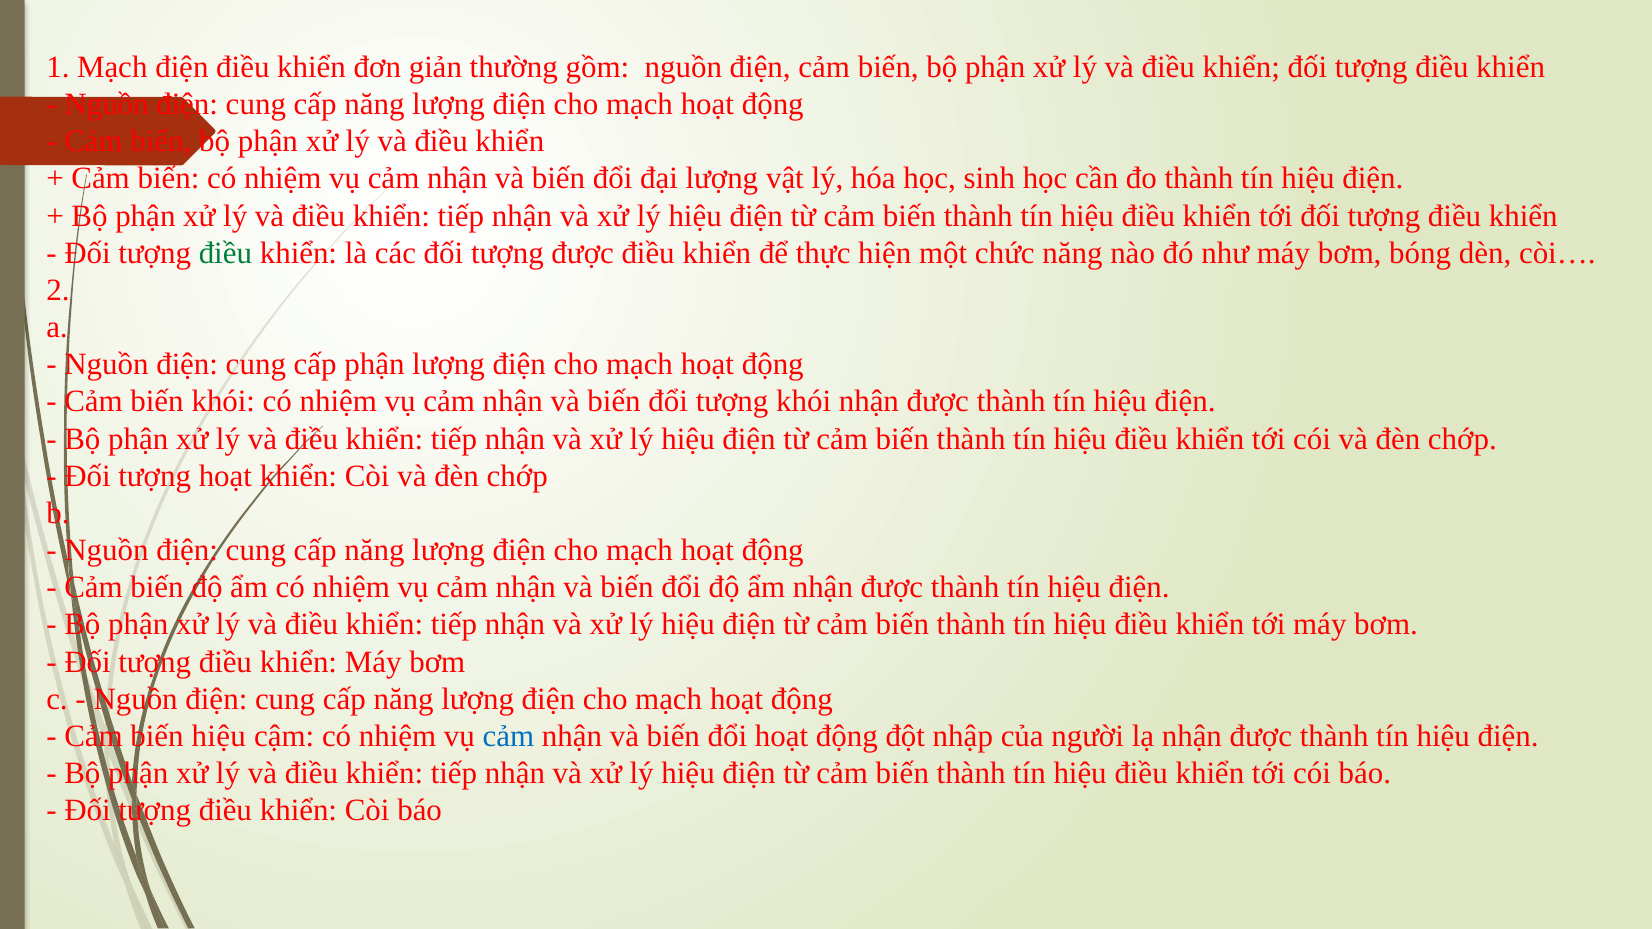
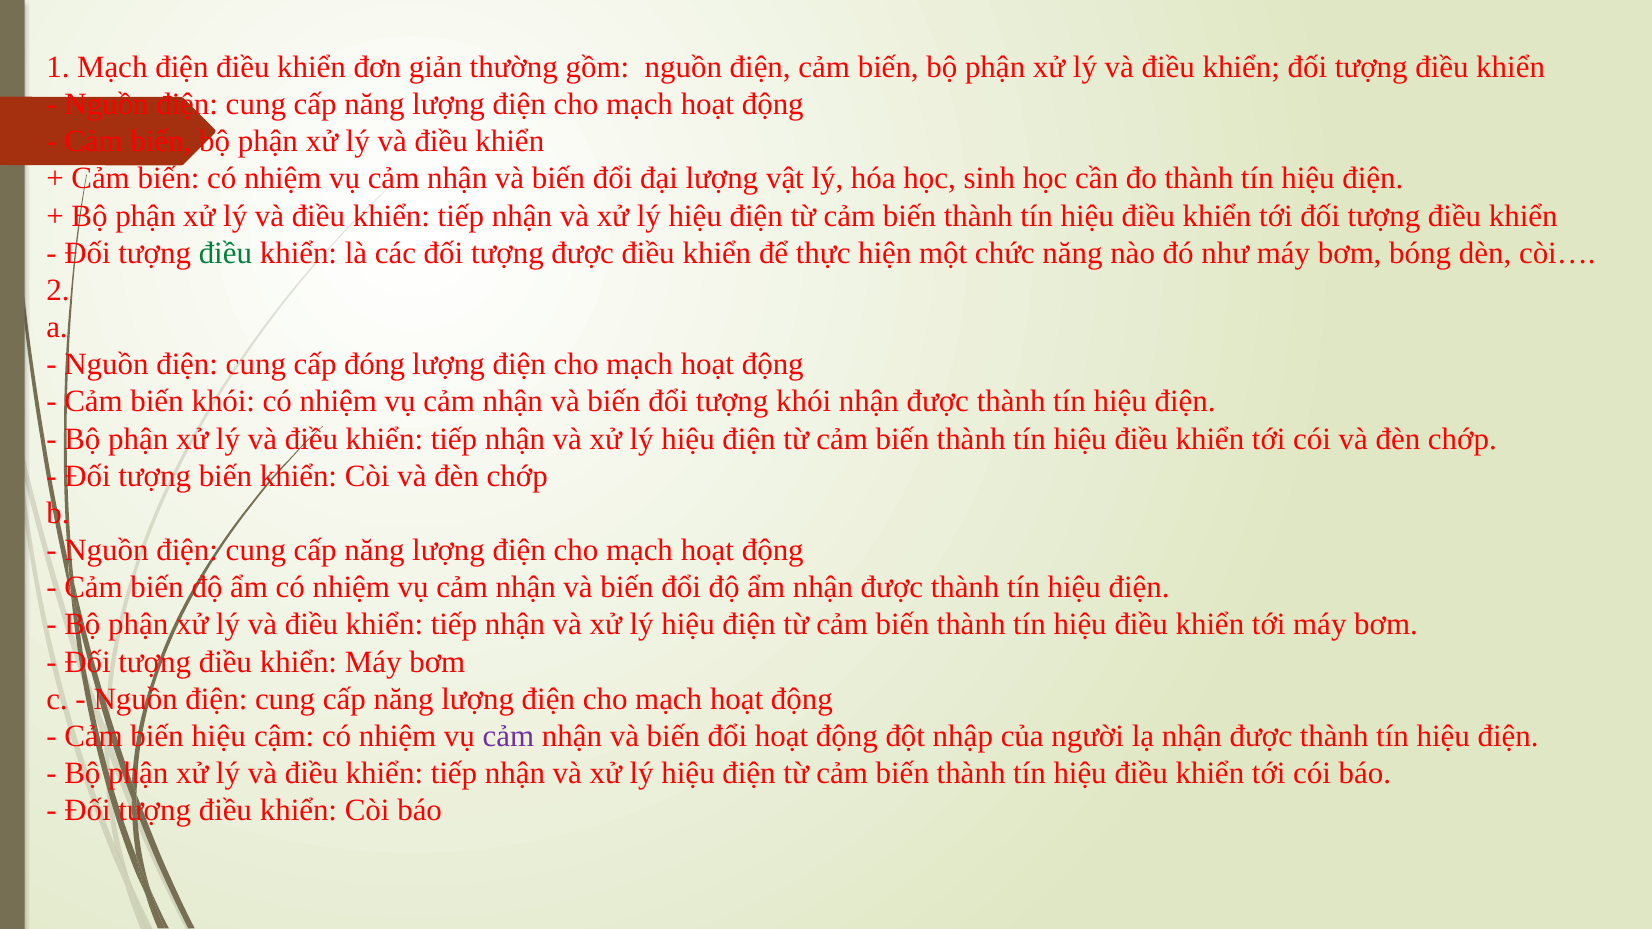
cấp phận: phận -> đóng
tượng hoạt: hoạt -> biến
cảm at (508, 736) colour: blue -> purple
